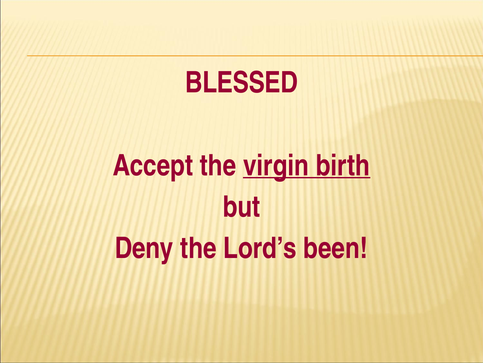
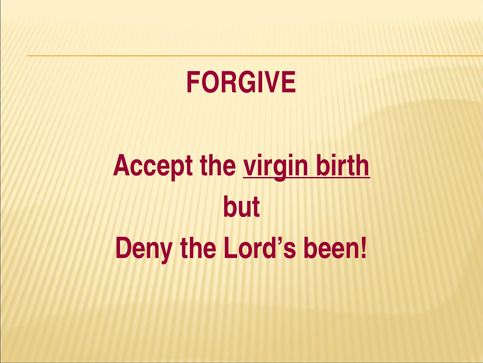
BLESSED: BLESSED -> FORGIVE
